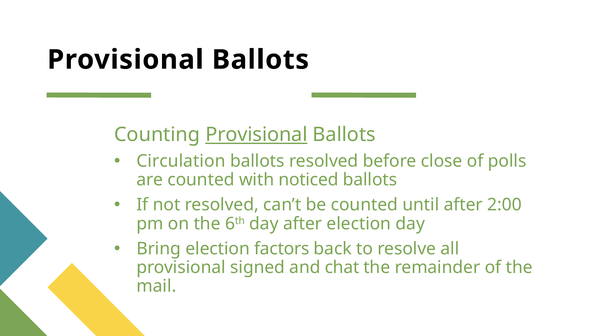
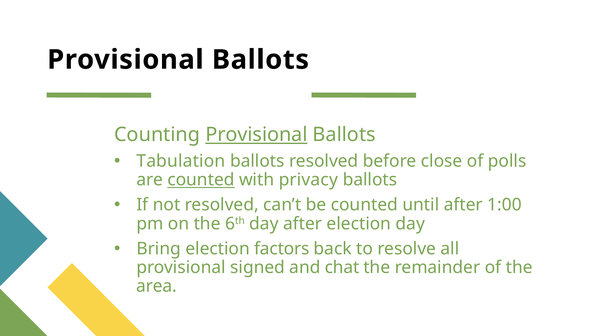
Circulation: Circulation -> Tabulation
counted at (201, 180) underline: none -> present
noticed: noticed -> privacy
2:00: 2:00 -> 1:00
mail: mail -> area
